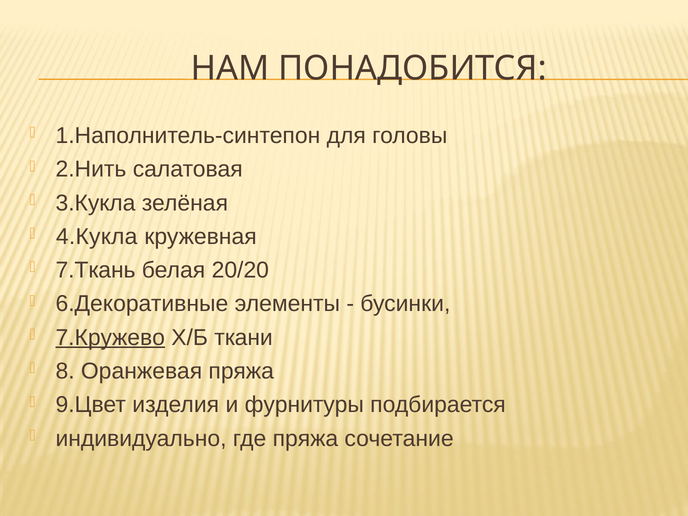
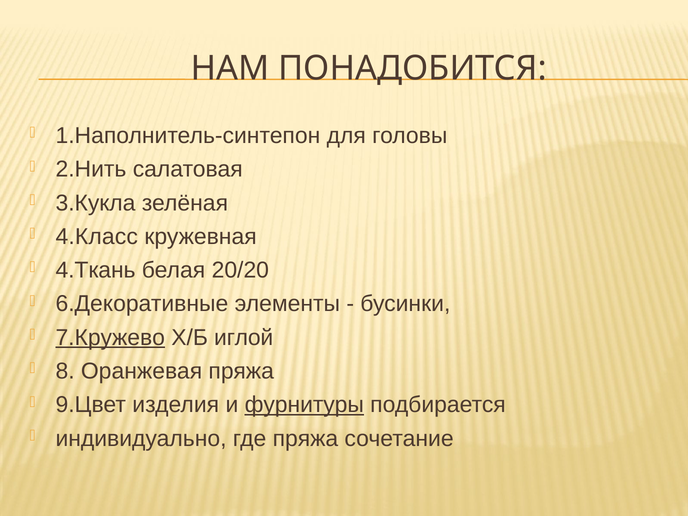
4.Кукла: 4.Кукла -> 4.Класс
7.Ткань: 7.Ткань -> 4.Ткань
ткани: ткани -> иглой
фурнитуры underline: none -> present
